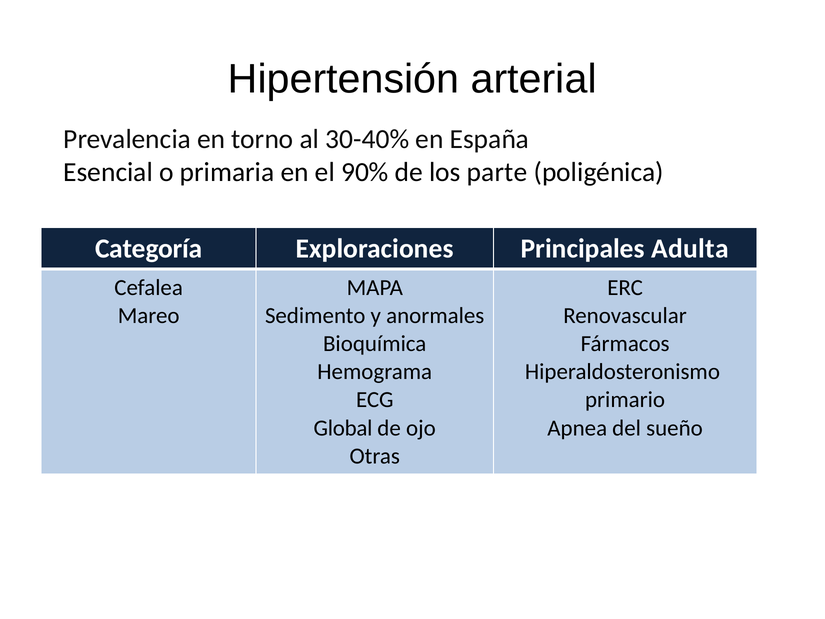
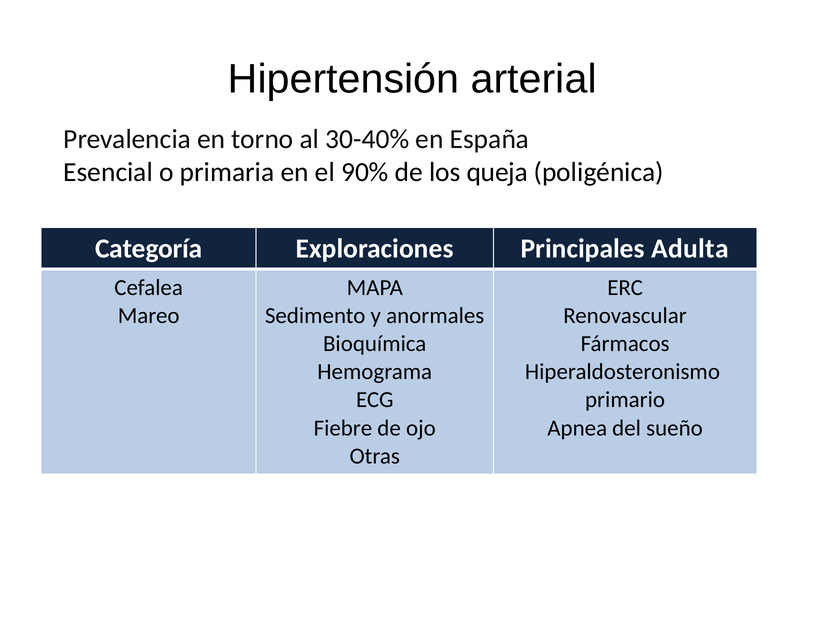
parte: parte -> queja
Global: Global -> Fiebre
